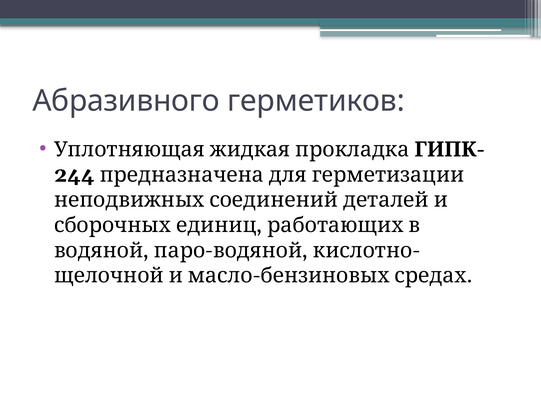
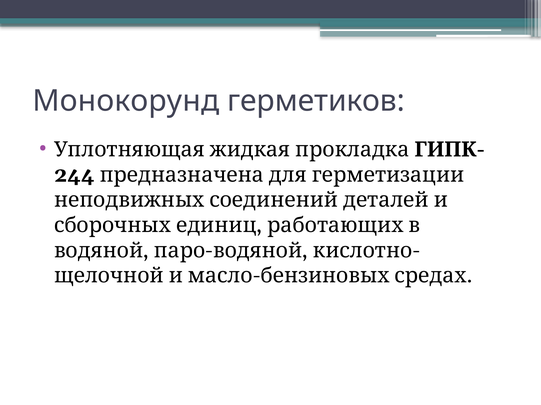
Абразивного: Абразивного -> Монокорунд
